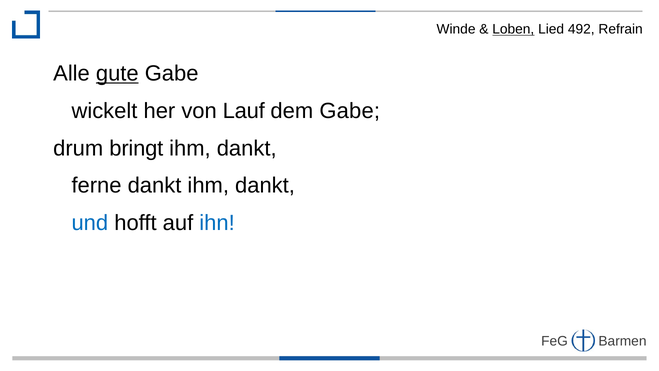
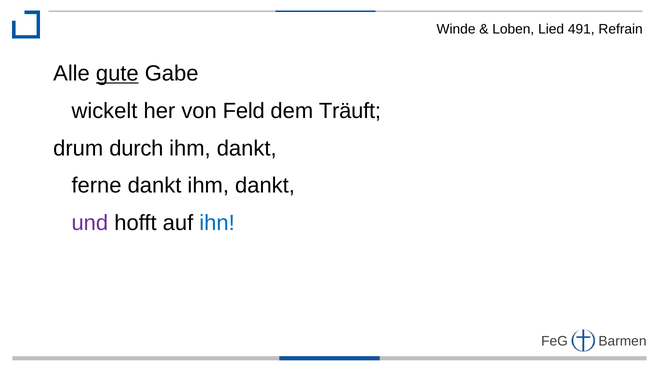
Loben underline: present -> none
492: 492 -> 491
Lauf: Lauf -> Feld
dem Gabe: Gabe -> Träuft
bringt: bringt -> durch
und colour: blue -> purple
